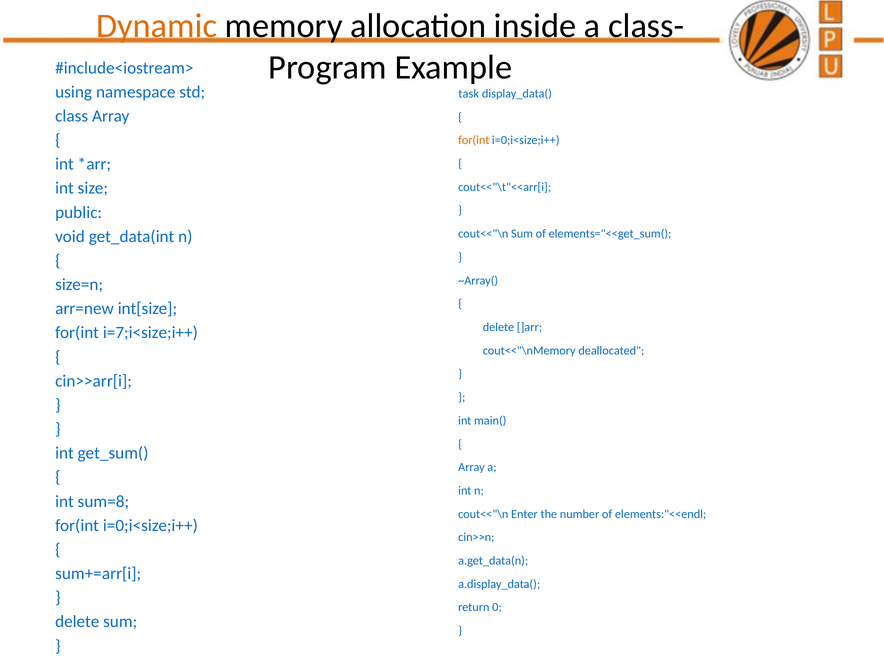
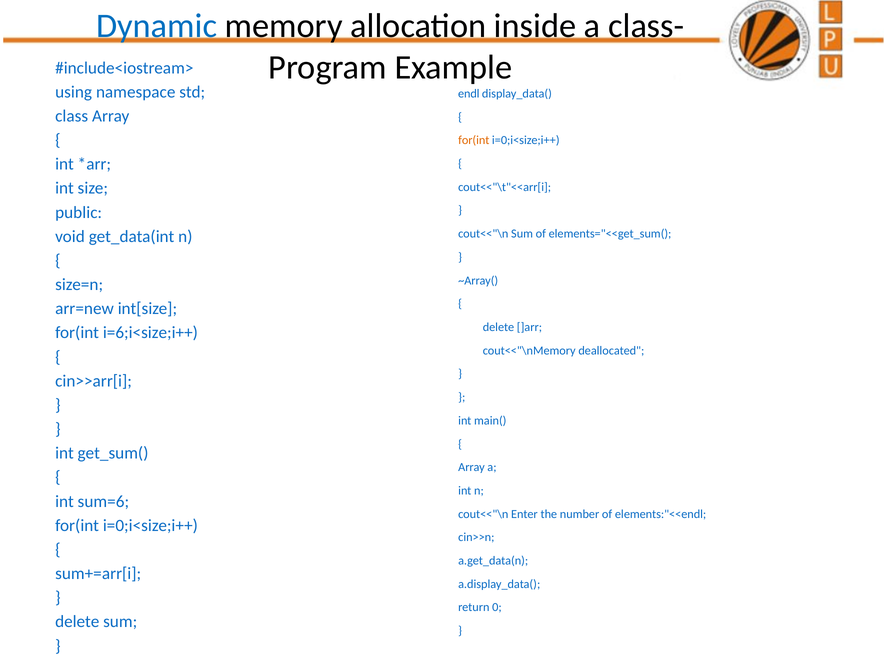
Dynamic colour: orange -> blue
task: task -> endl
i=7;i<size;i++: i=7;i<size;i++ -> i=6;i<size;i++
sum=8: sum=8 -> sum=6
